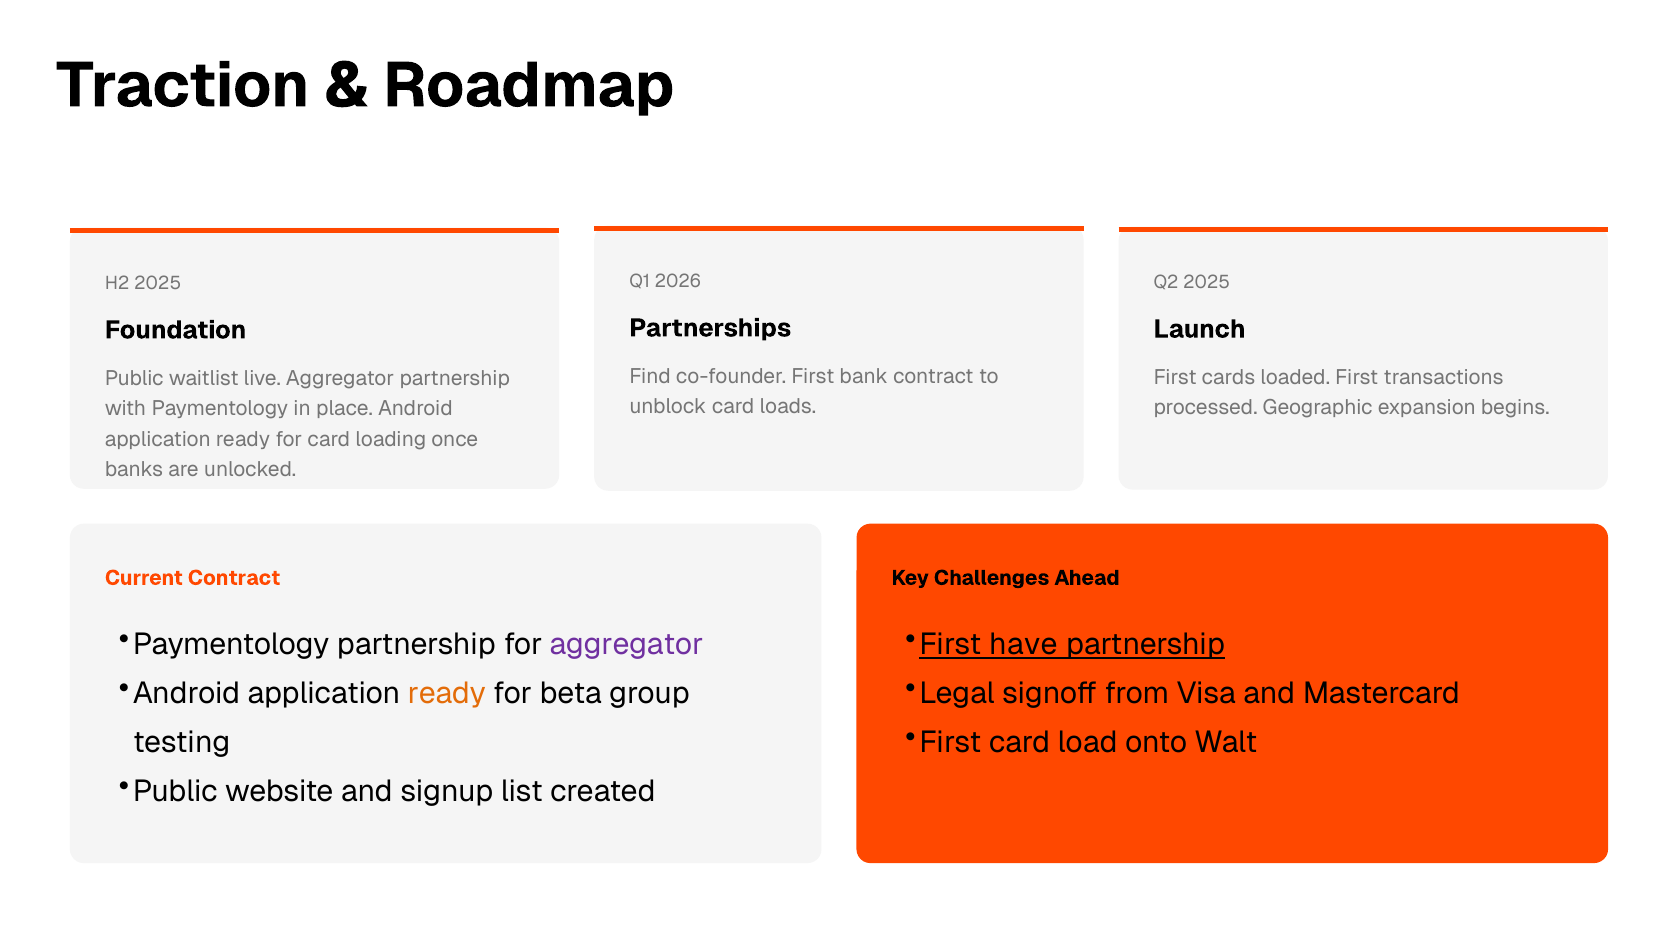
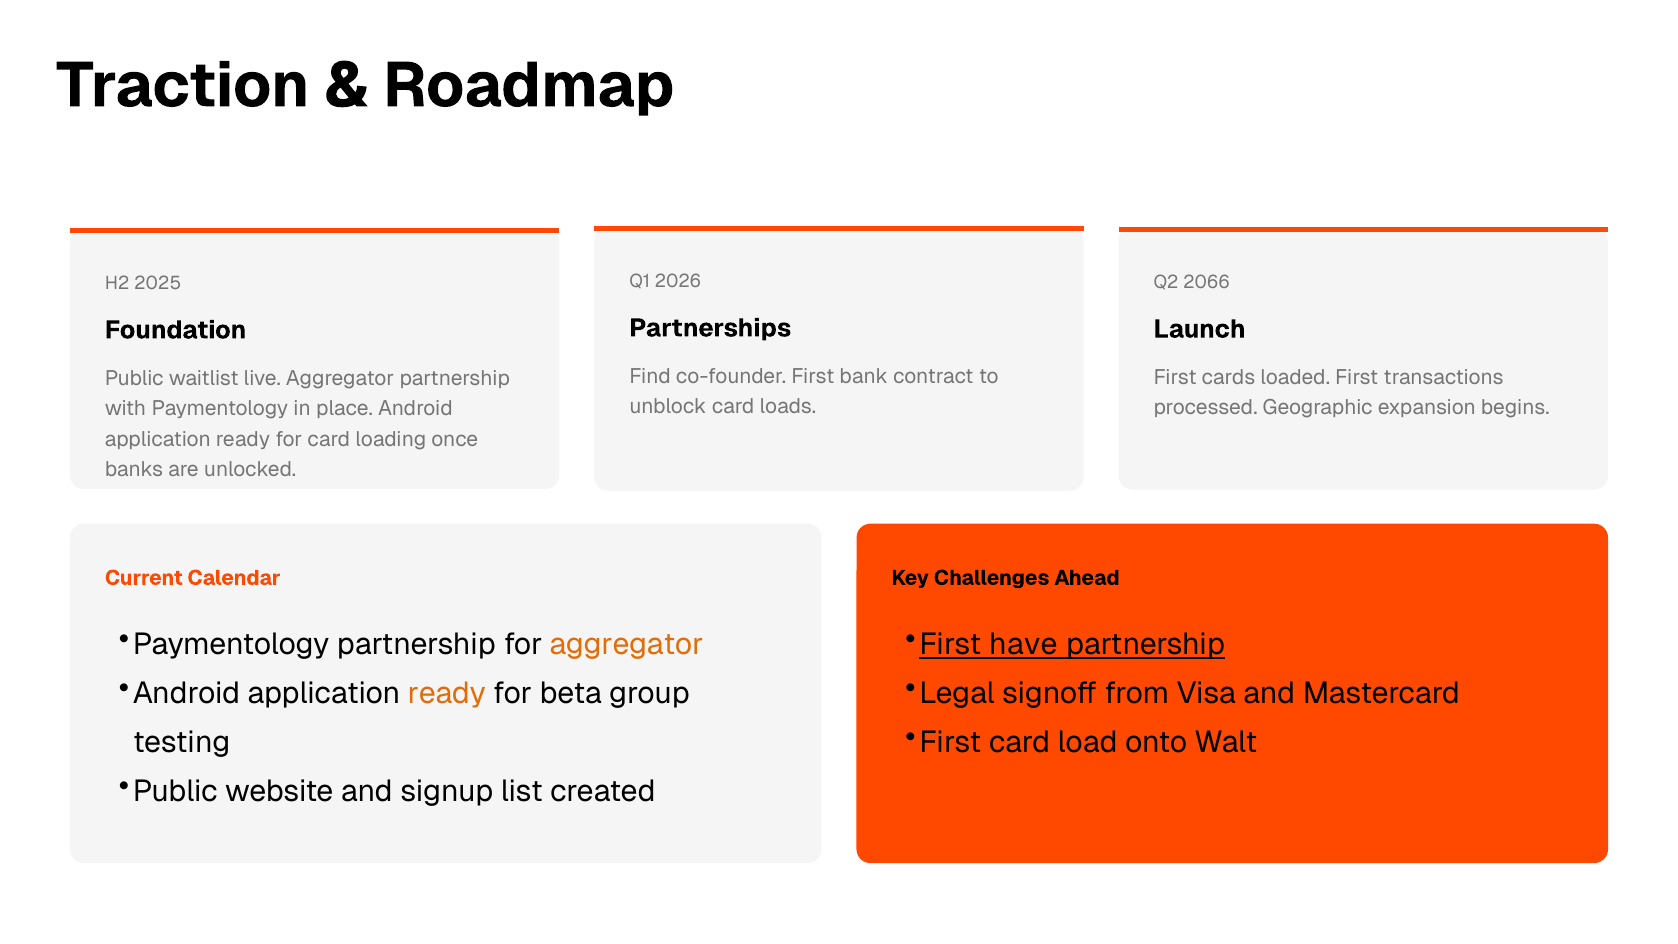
Q2 2025: 2025 -> 2066
Current Contract: Contract -> Calendar
aggregator at (627, 644) colour: purple -> orange
